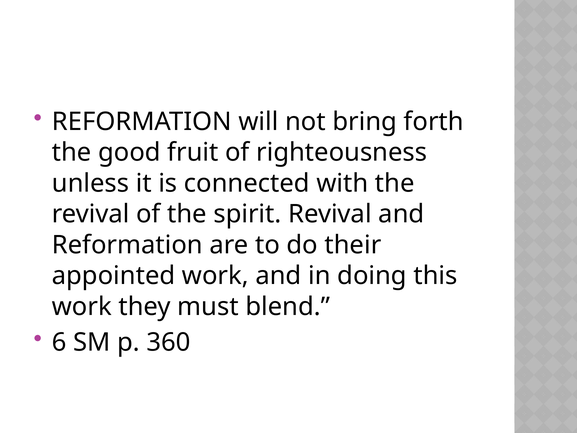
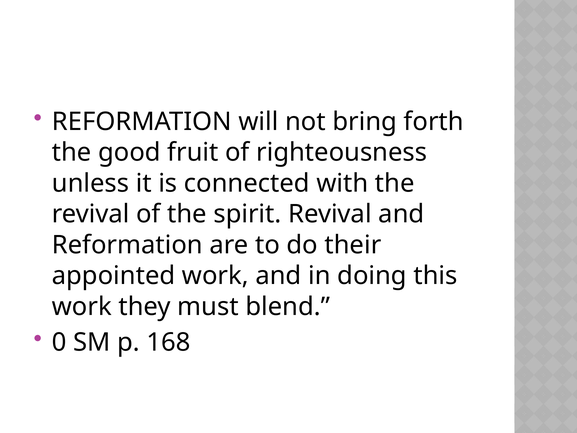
6: 6 -> 0
360: 360 -> 168
